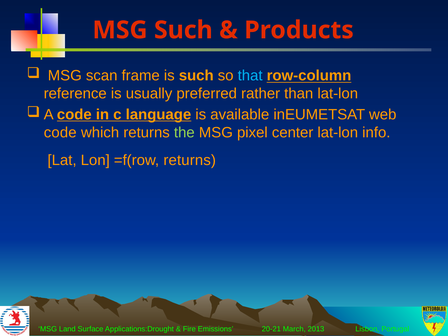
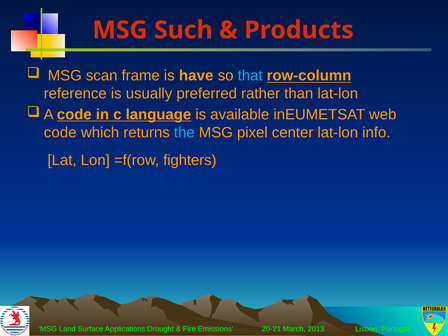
is such: such -> have
the colour: light green -> light blue
=f(row returns: returns -> fighters
